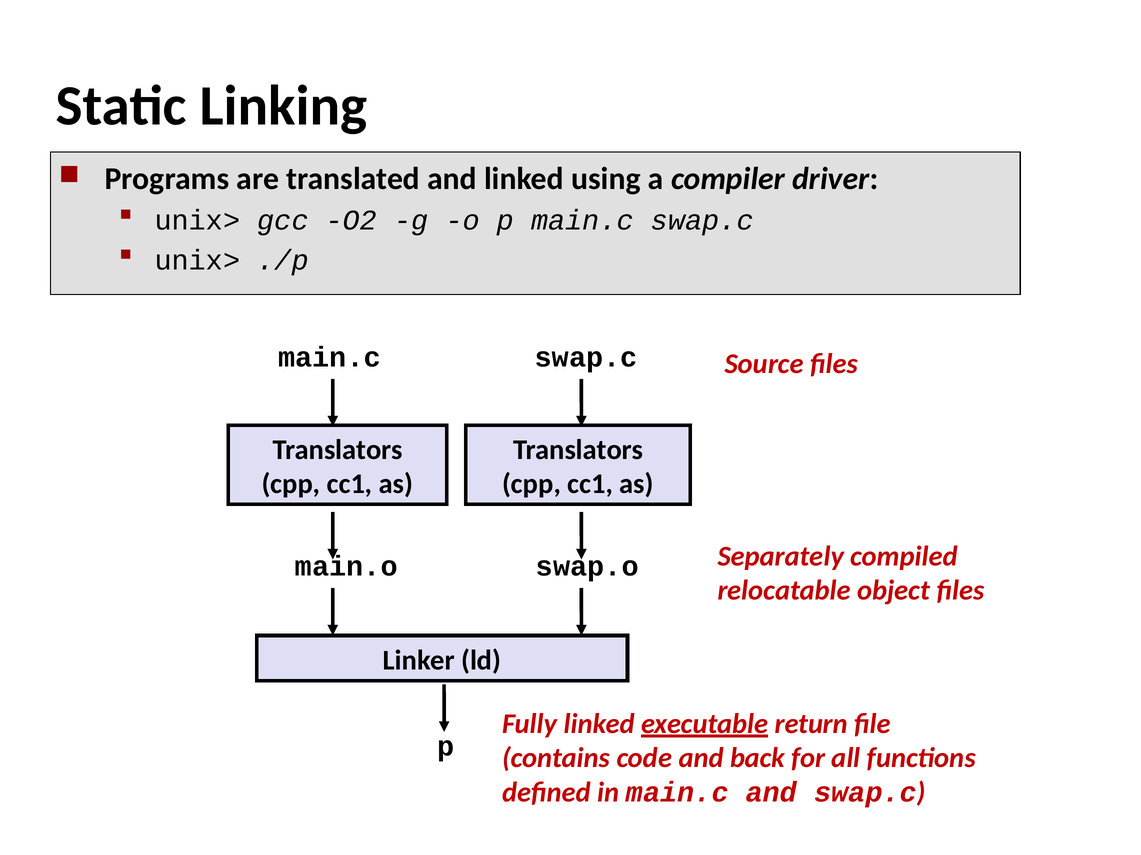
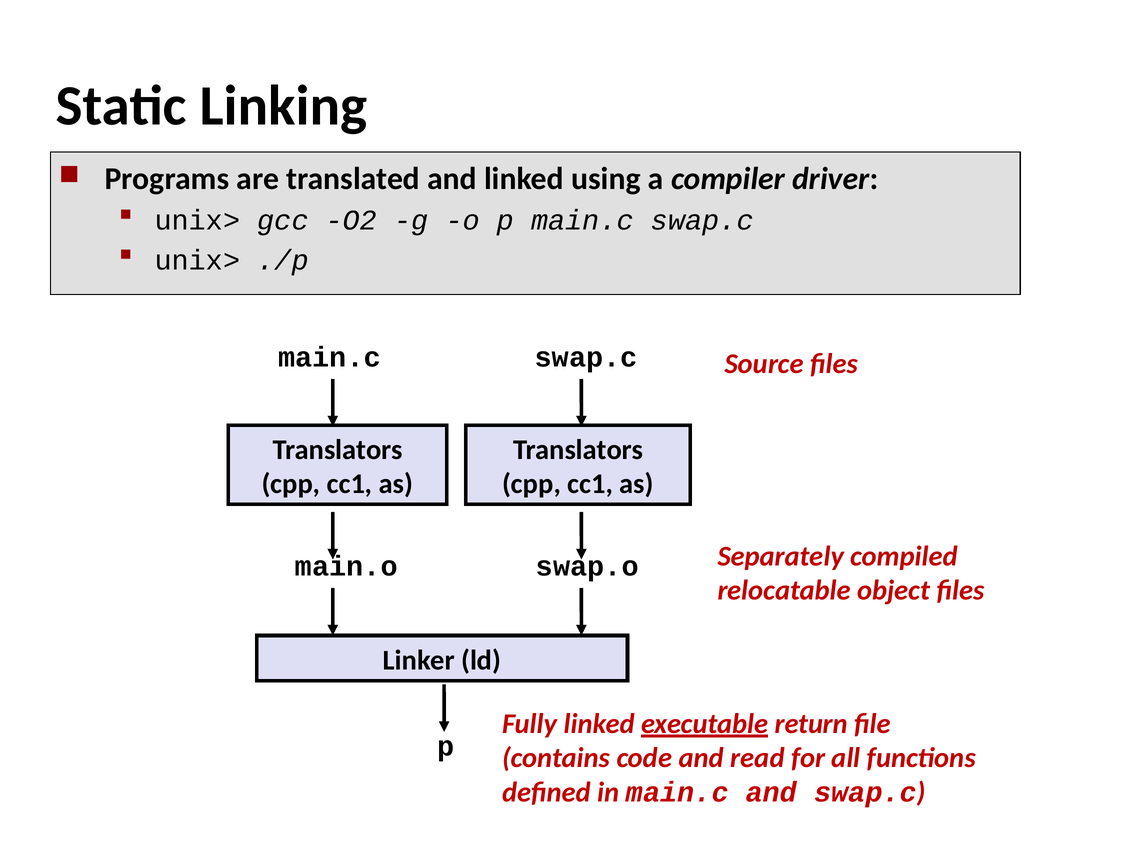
back: back -> read
